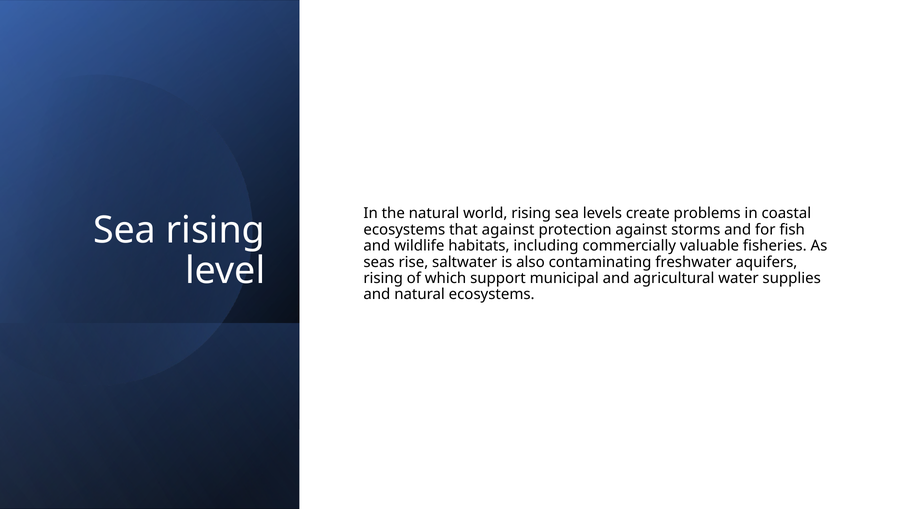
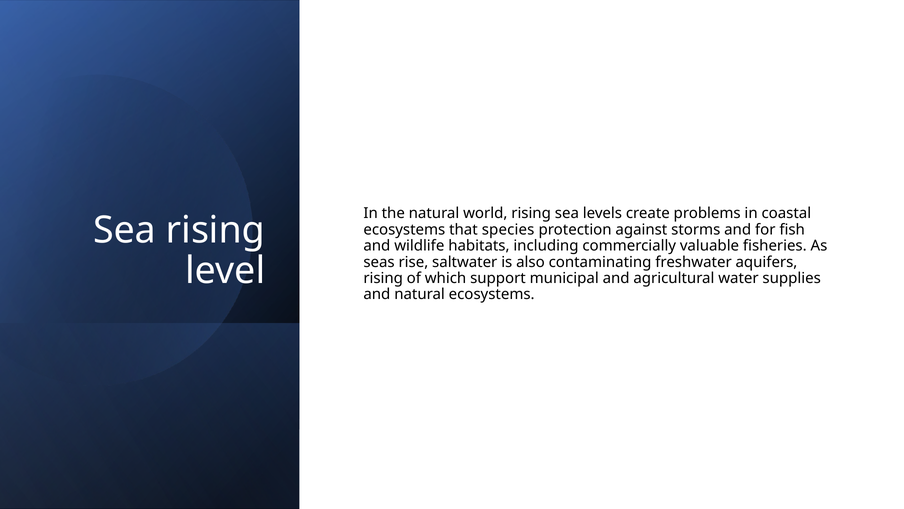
that against: against -> species
